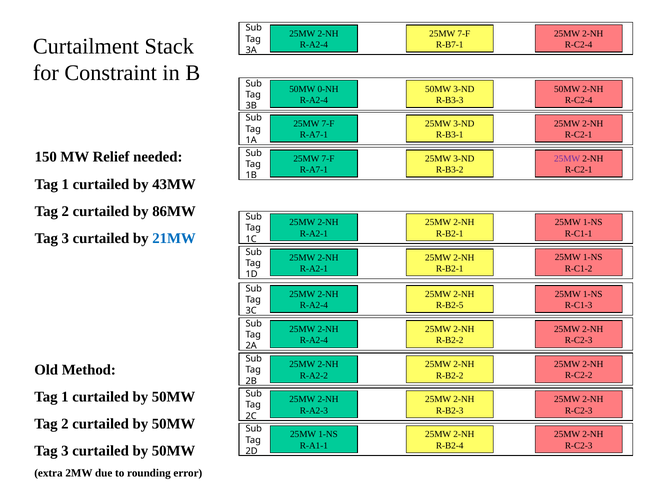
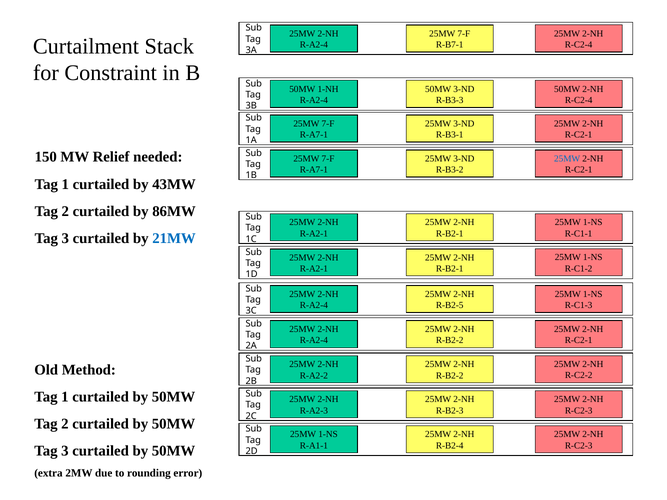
0-NH: 0-NH -> 1-NH
25MW at (567, 159) colour: purple -> blue
R-C2-3 at (579, 340): R-C2-3 -> R-C2-1
